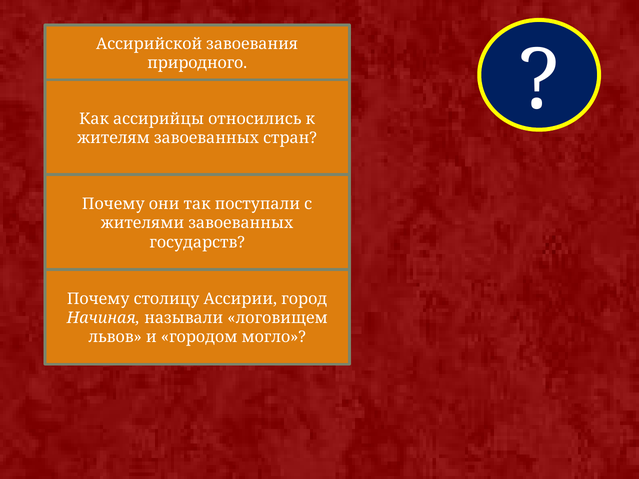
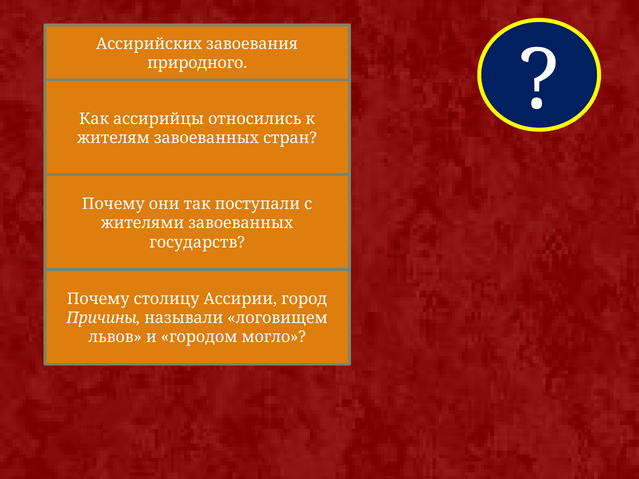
Ассирийской: Ассирийской -> Ассирийских
Начиная: Начиная -> Причины
